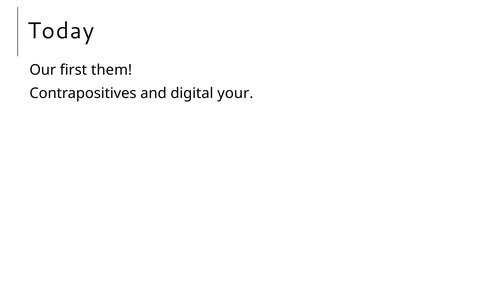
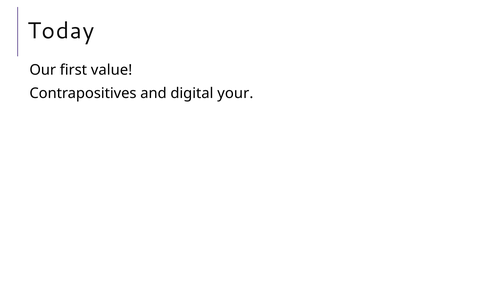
them: them -> value
